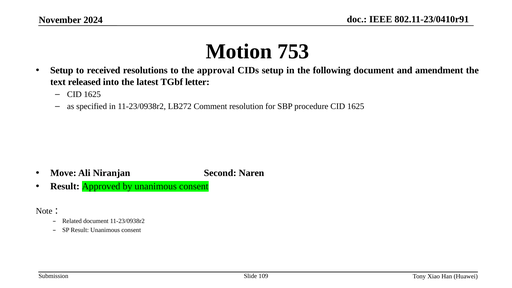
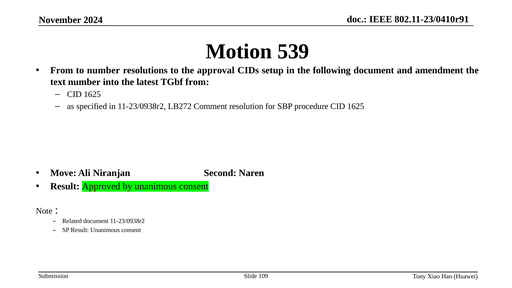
753: 753 -> 539
Setup at (62, 70): Setup -> From
to received: received -> number
text released: released -> number
TGbf letter: letter -> from
